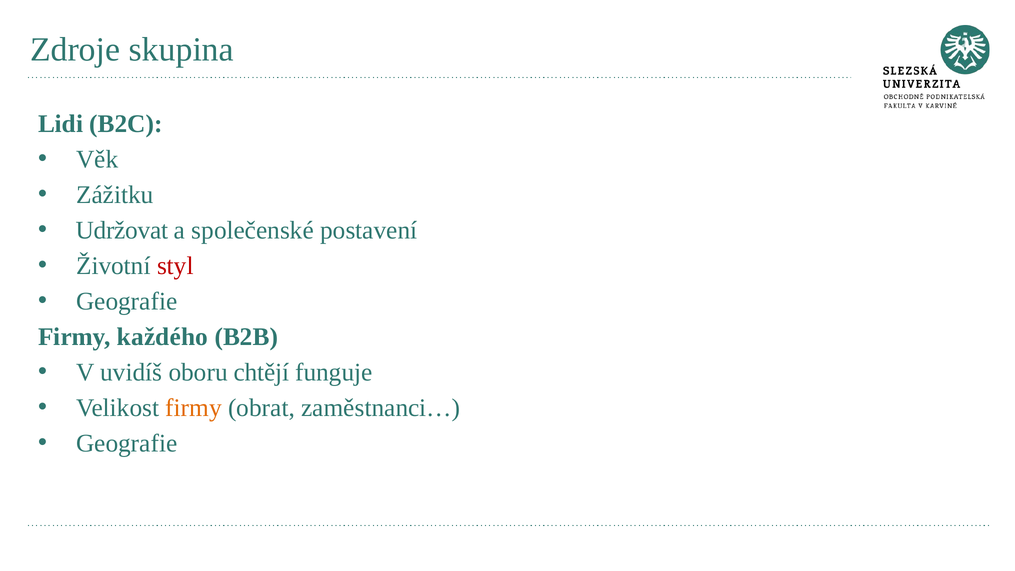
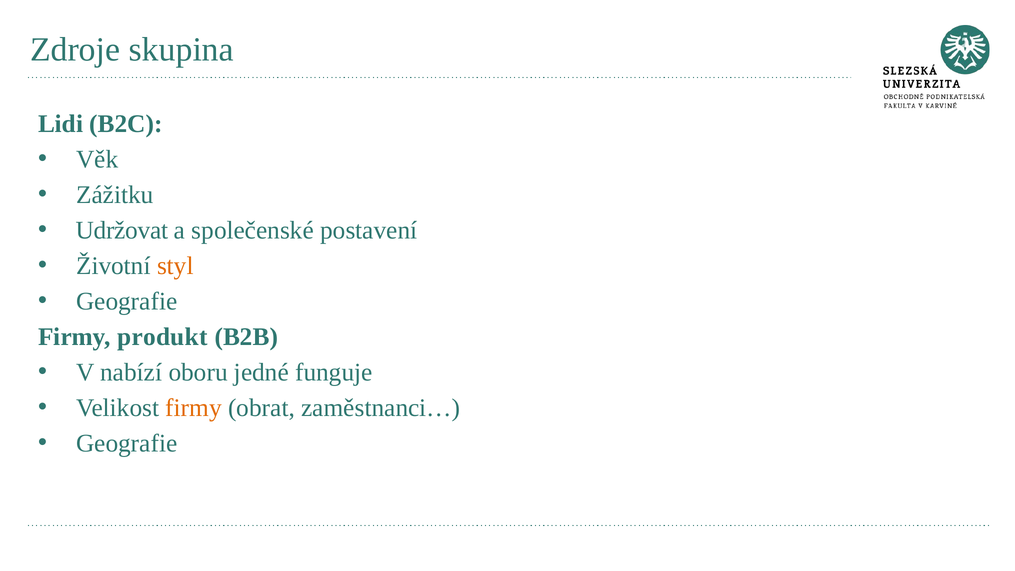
styl colour: red -> orange
každého: každého -> produkt
uvidíš: uvidíš -> nabízí
chtějí: chtějí -> jedné
